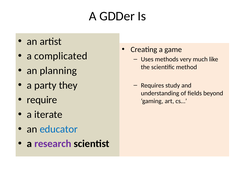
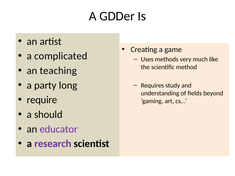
planning: planning -> teaching
they: they -> long
iterate: iterate -> should
educator colour: blue -> purple
